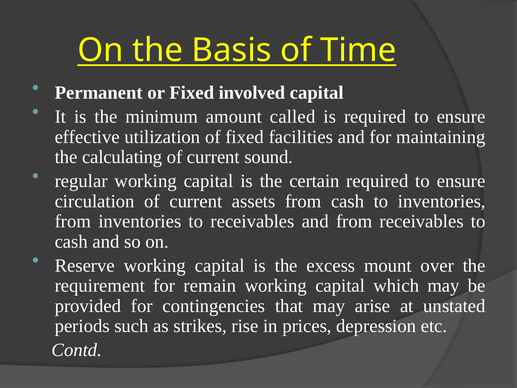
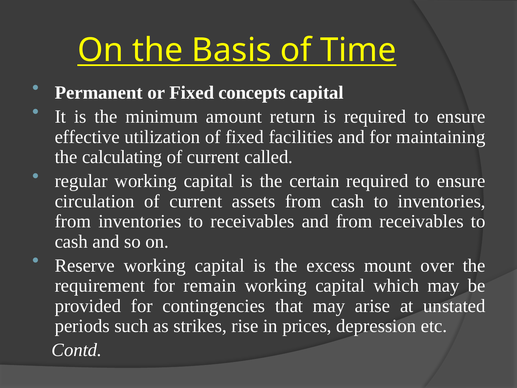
involved: involved -> concepts
called: called -> return
sound: sound -> called
